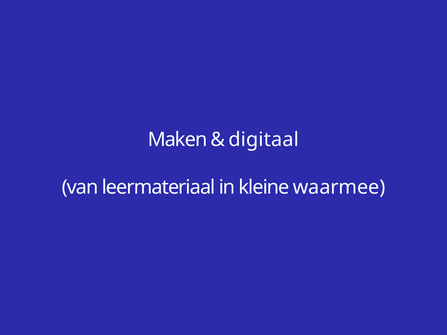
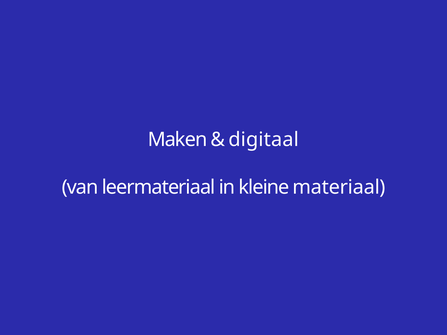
waarmee: waarmee -> materiaal
